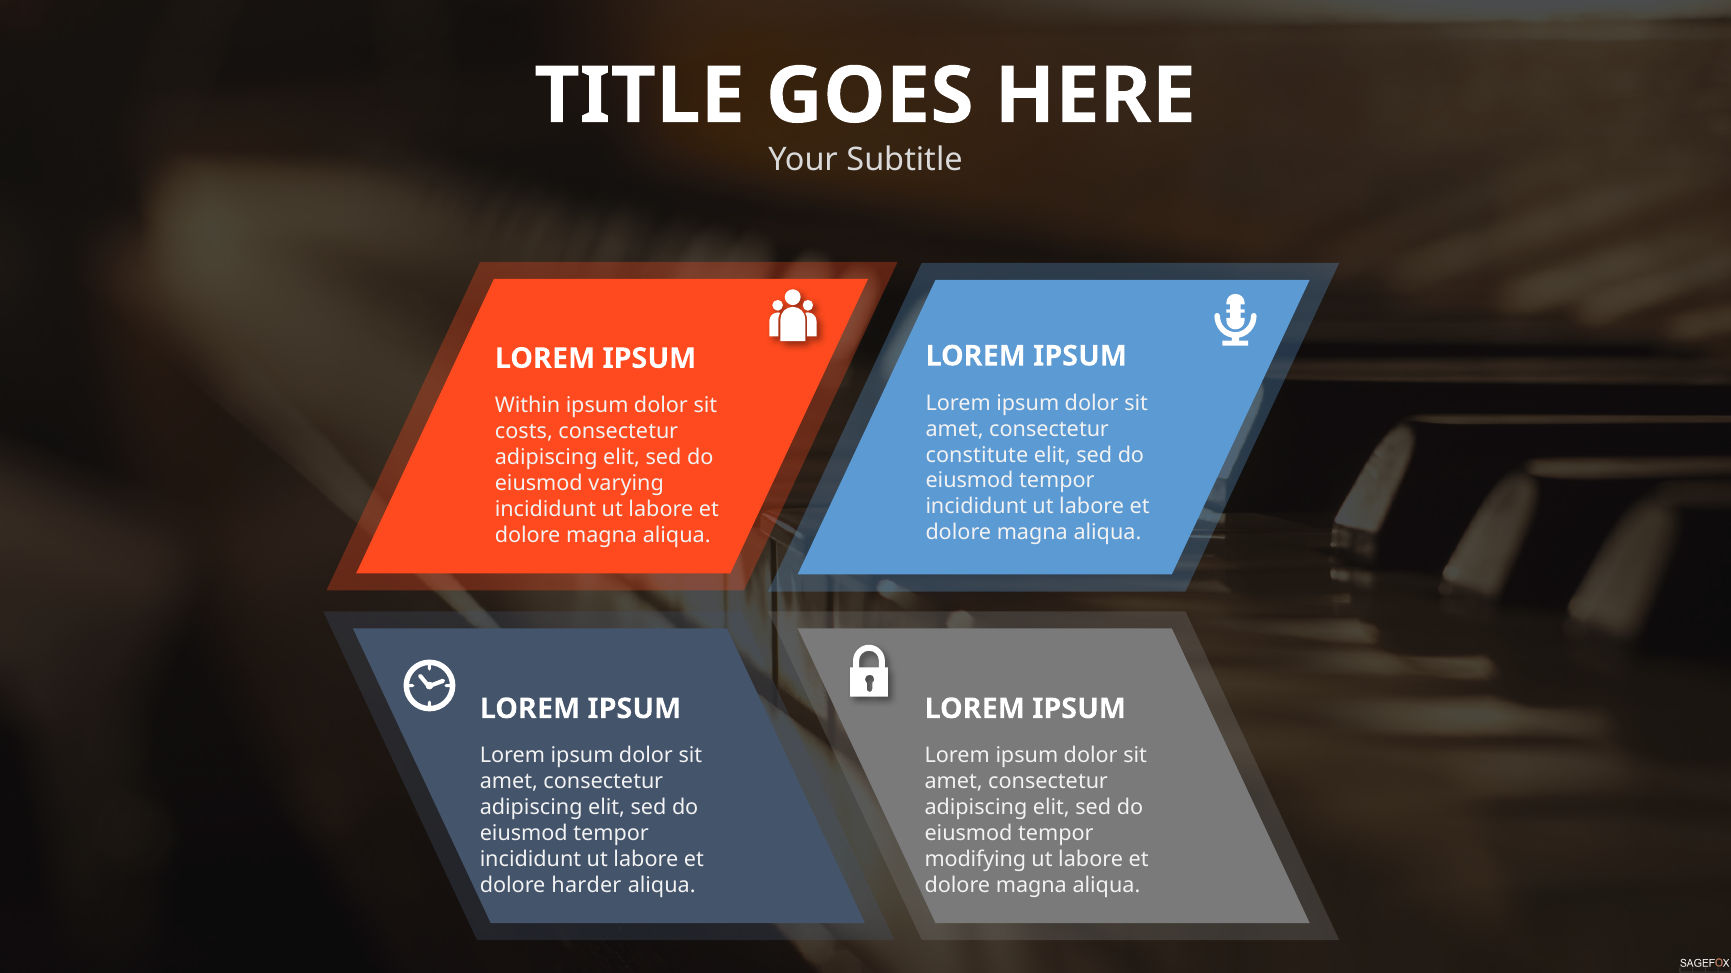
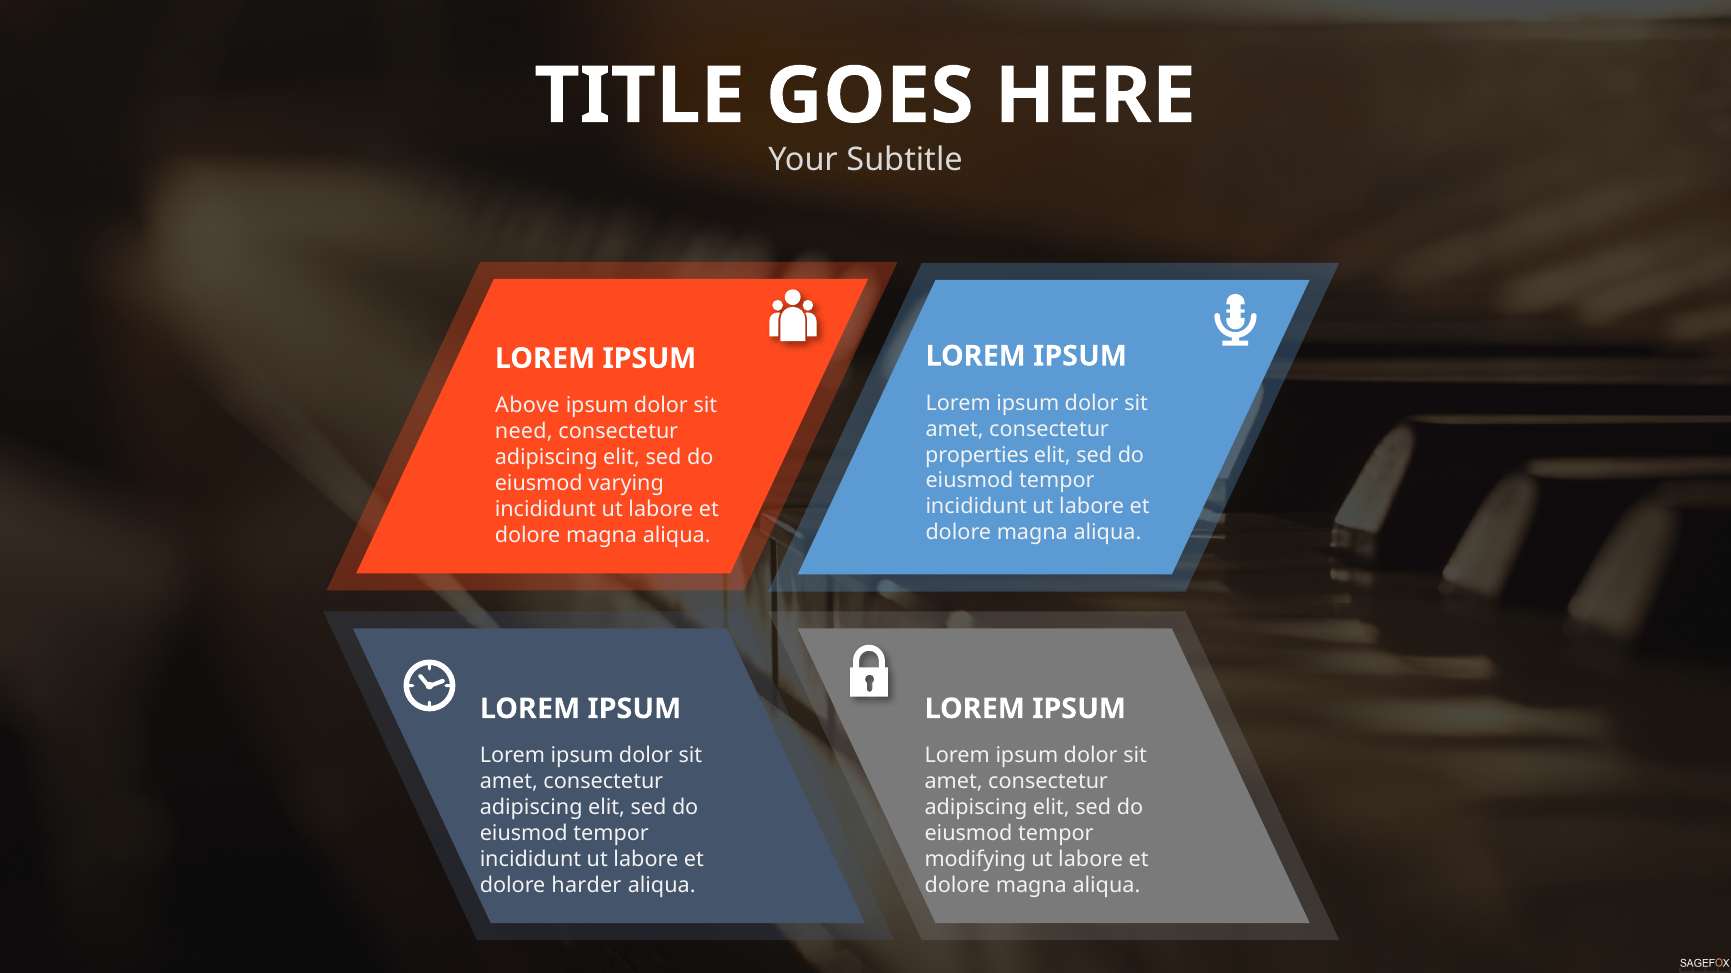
Within: Within -> Above
costs: costs -> need
constitute: constitute -> properties
